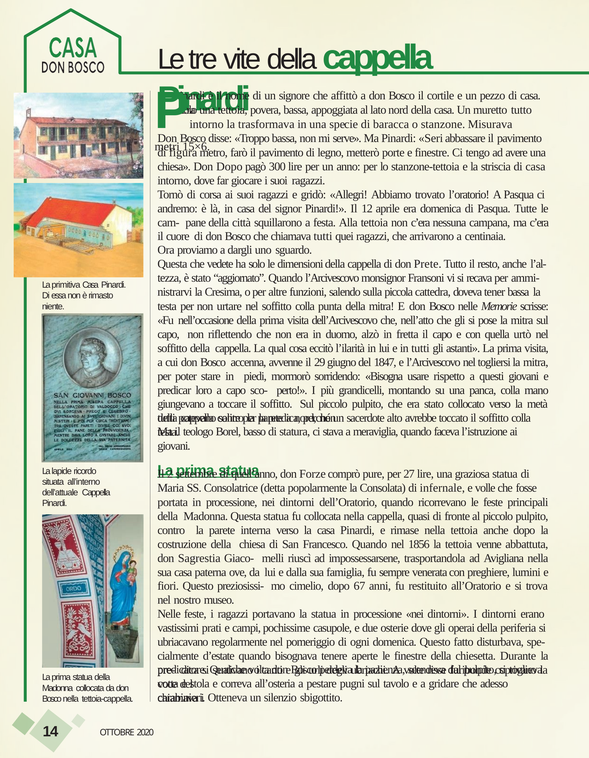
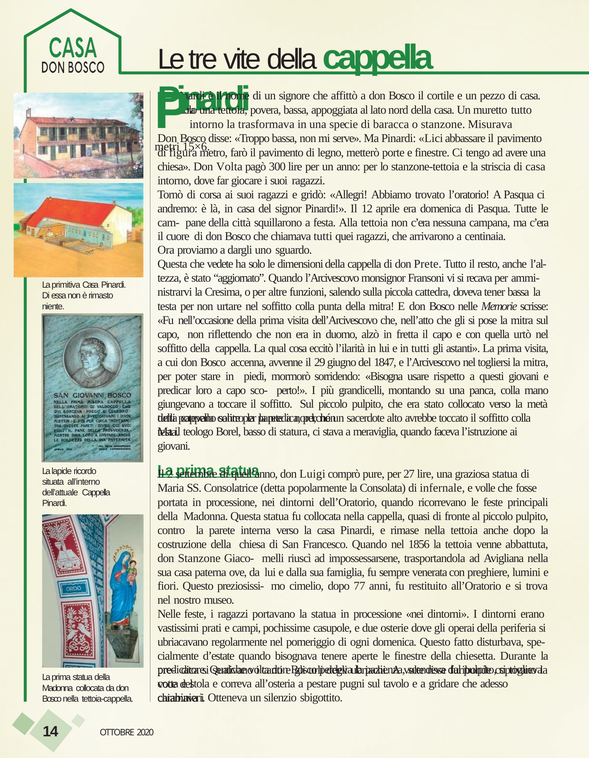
Seri: Seri -> Lici
Don Dopo: Dopo -> Volta
Forze: Forze -> Luigi
don Sagrestia: Sagrestia -> Stanzone
67: 67 -> 77
